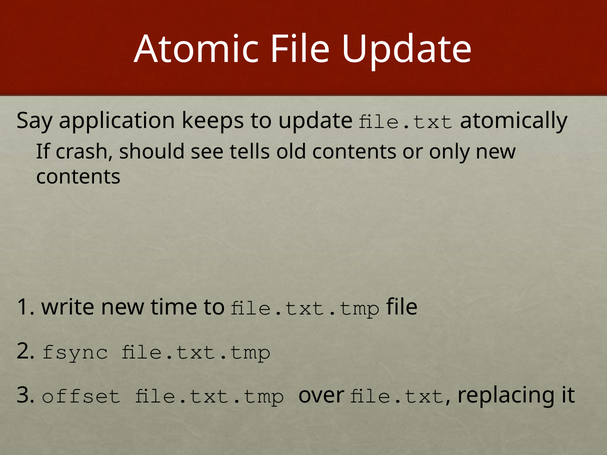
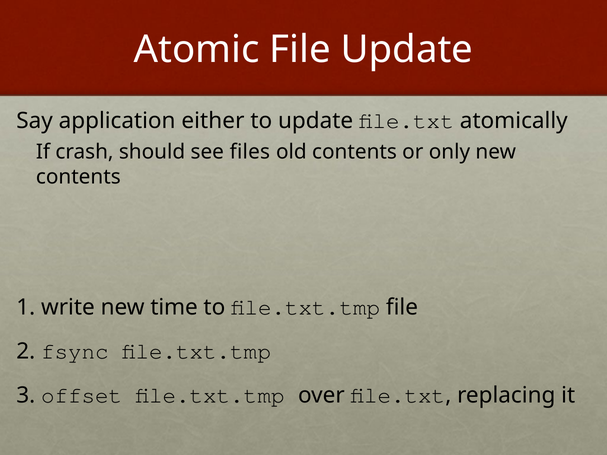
keeps: keeps -> either
tells: tells -> files
